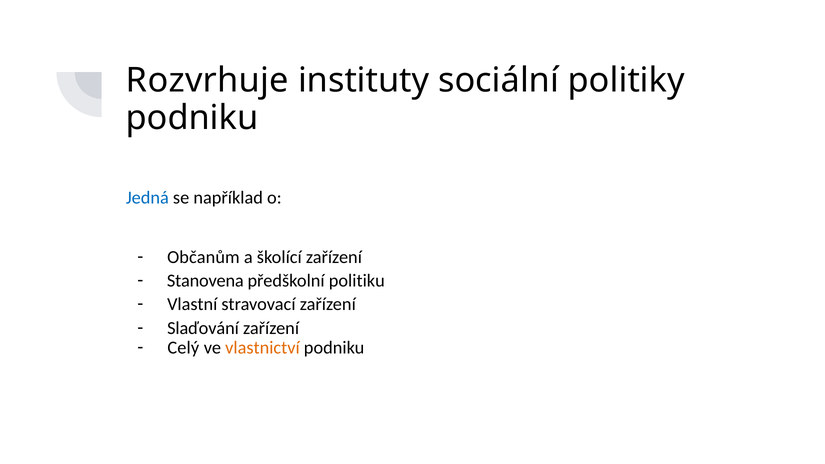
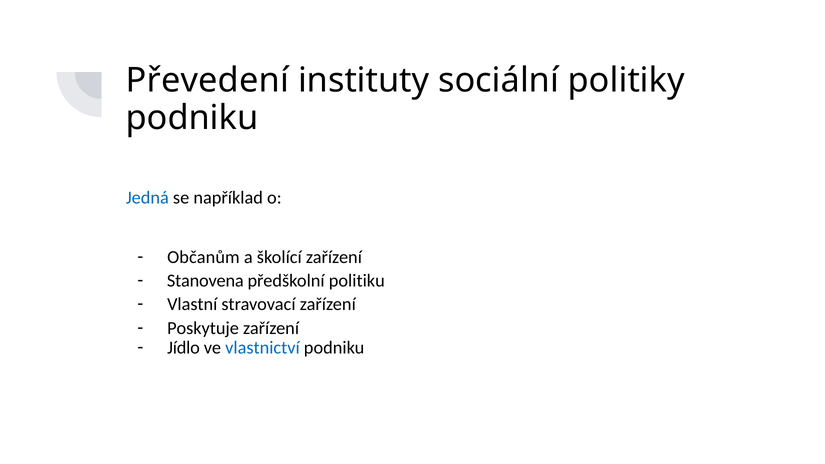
Rozvrhuje: Rozvrhuje -> Převedení
Slaďování: Slaďování -> Poskytuje
Celý: Celý -> Jídlo
vlastnictví colour: orange -> blue
